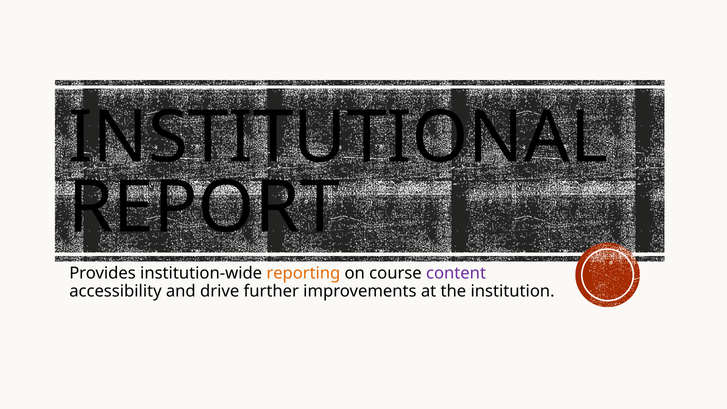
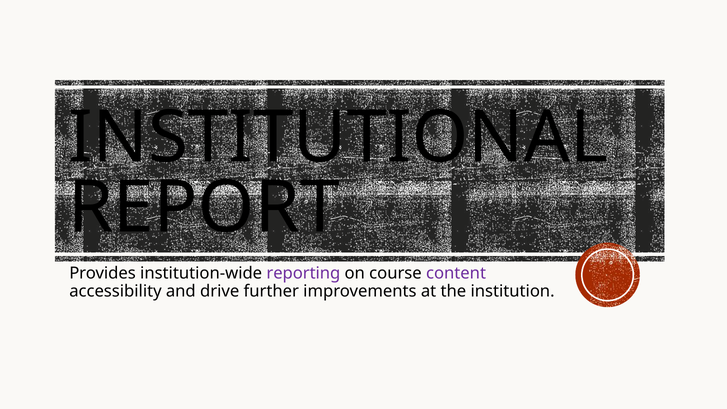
reporting colour: orange -> purple
